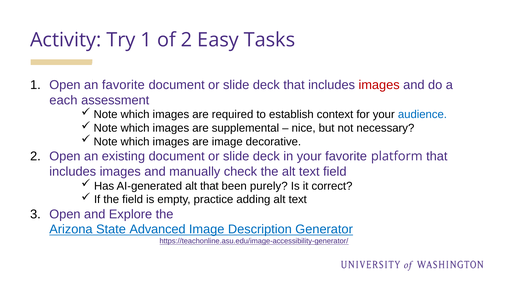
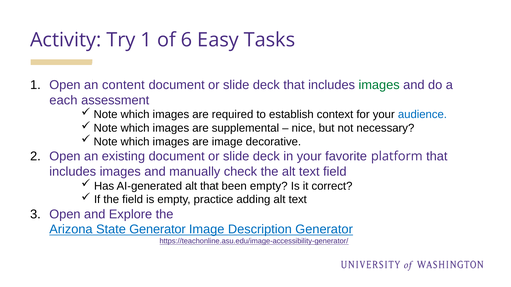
of 2: 2 -> 6
an favorite: favorite -> content
images at (379, 85) colour: red -> green
been purely: purely -> empty
State Advanced: Advanced -> Generator
